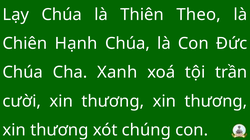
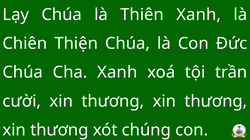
Thiên Theo: Theo -> Xanh
Hạnh: Hạnh -> Thiện
